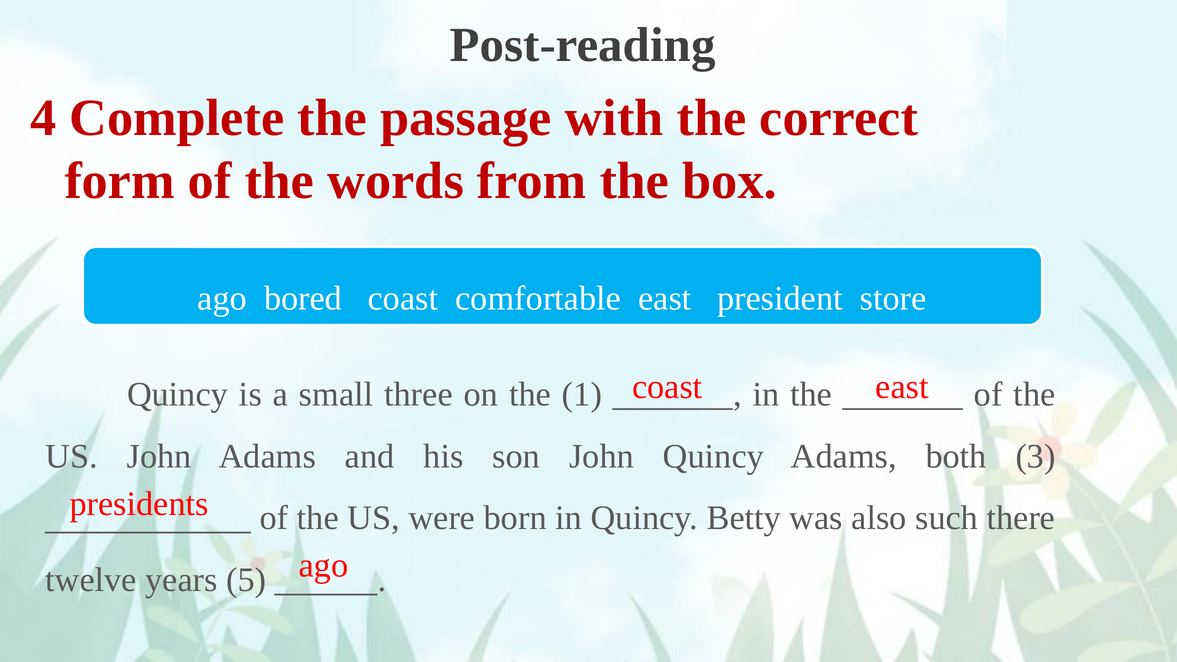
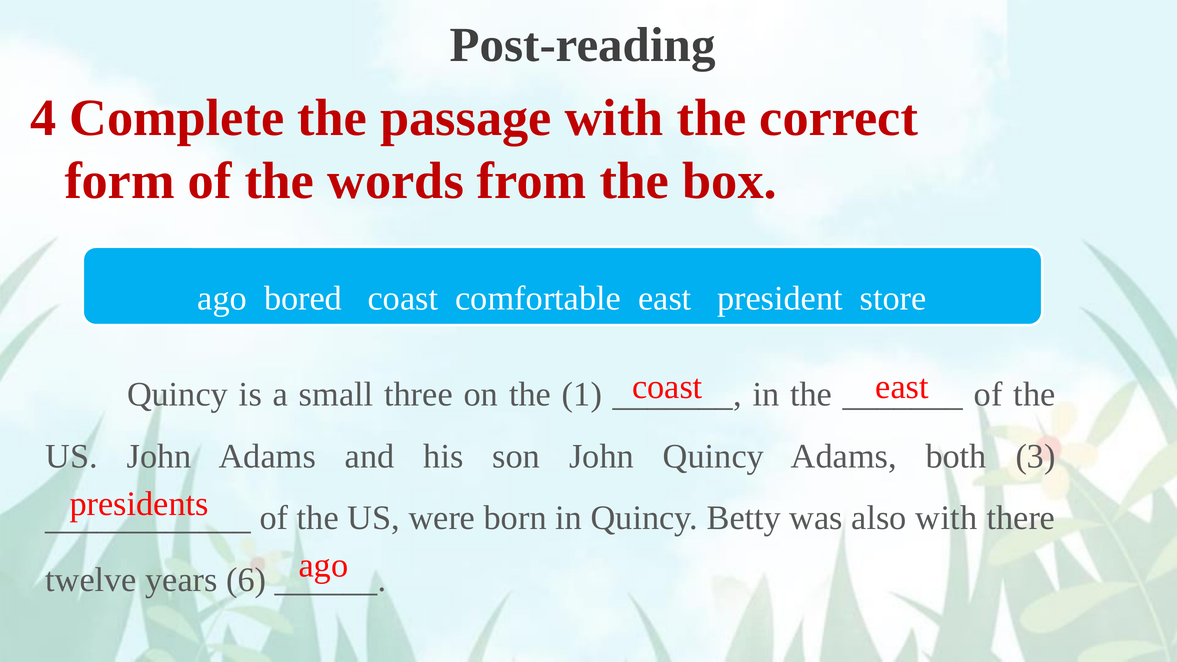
also such: such -> with
5: 5 -> 6
